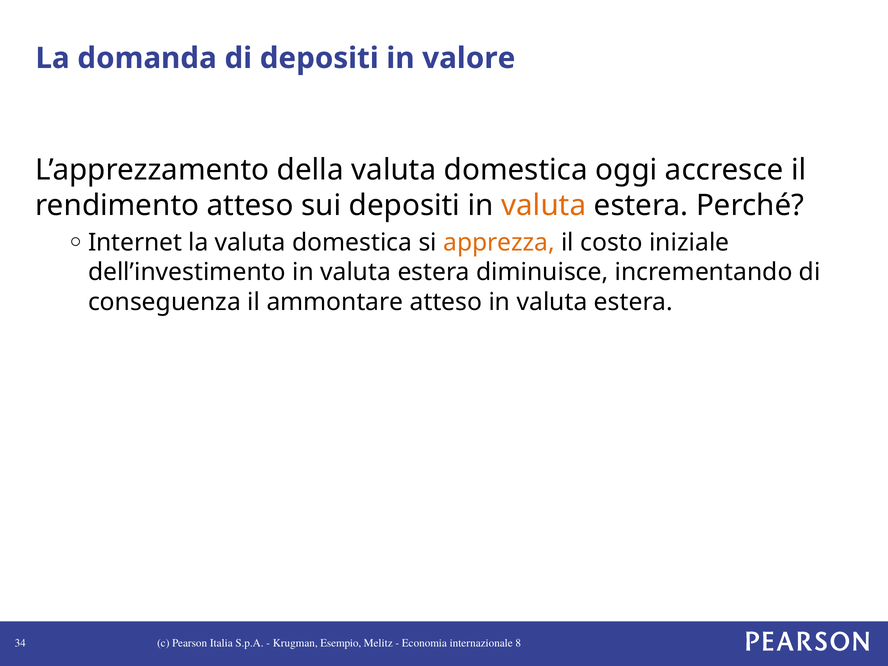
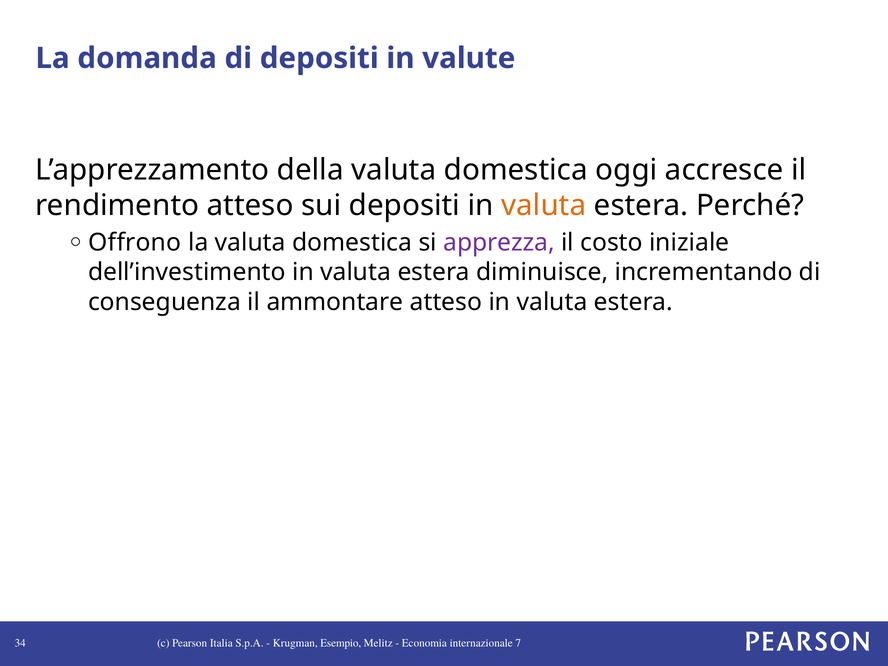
valore: valore -> valute
Internet: Internet -> Offrono
apprezza colour: orange -> purple
8: 8 -> 7
